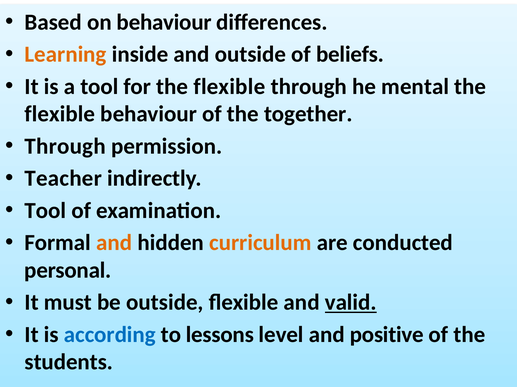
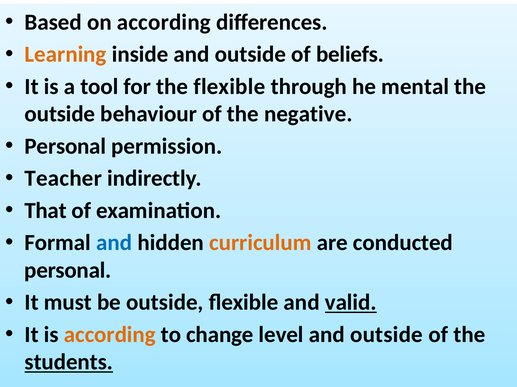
on behaviour: behaviour -> according
flexible at (60, 114): flexible -> outside
together: together -> negative
Through at (65, 147): Through -> Personal
Tool at (45, 211): Tool -> That
and at (114, 243) colour: orange -> blue
according at (110, 335) colour: blue -> orange
lessons: lessons -> change
level and positive: positive -> outside
students underline: none -> present
